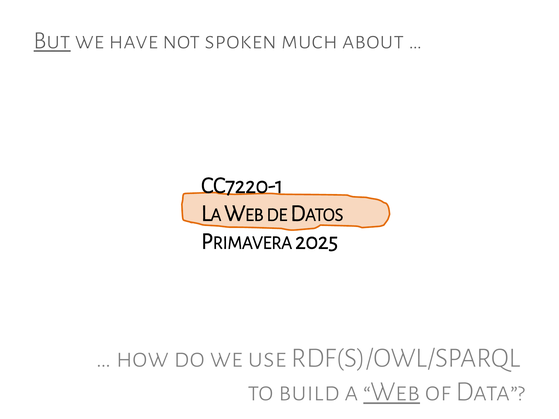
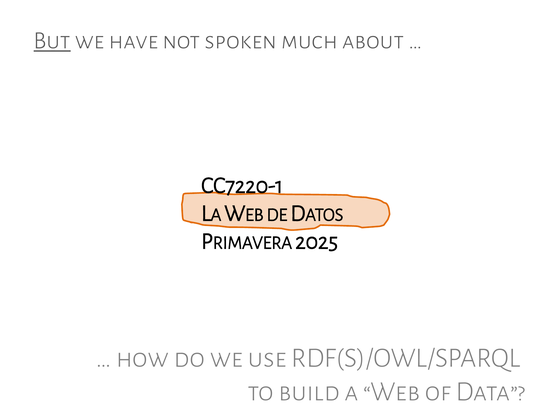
Web underline: present -> none
